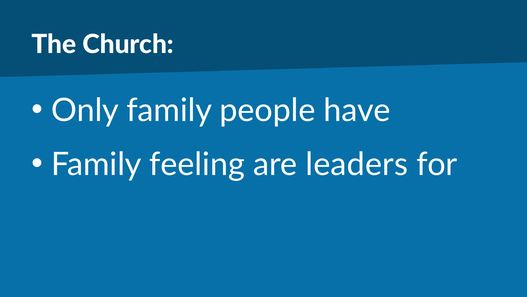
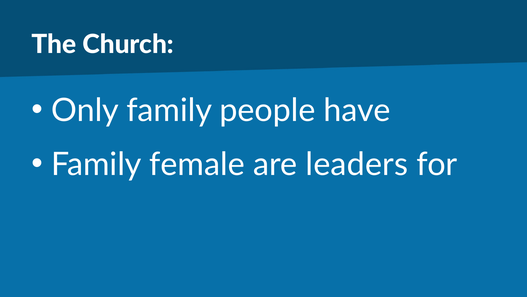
feeling: feeling -> female
